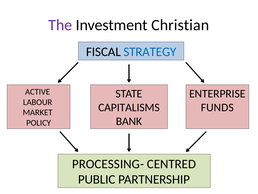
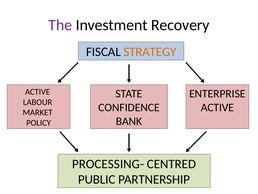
Christian: Christian -> Recovery
STRATEGY colour: blue -> orange
CAPITALISMS: CAPITALISMS -> CONFIDENCE
FUNDS at (217, 107): FUNDS -> ACTIVE
